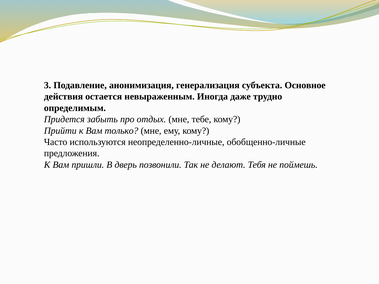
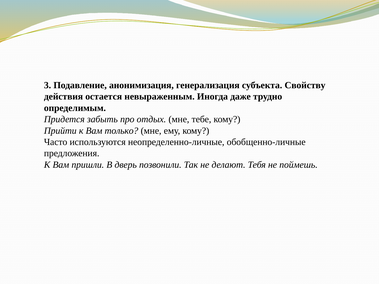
Основное: Основное -> Свойству
